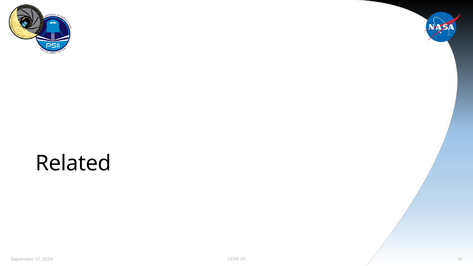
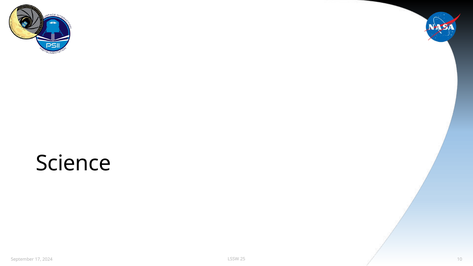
Related: Related -> Science
